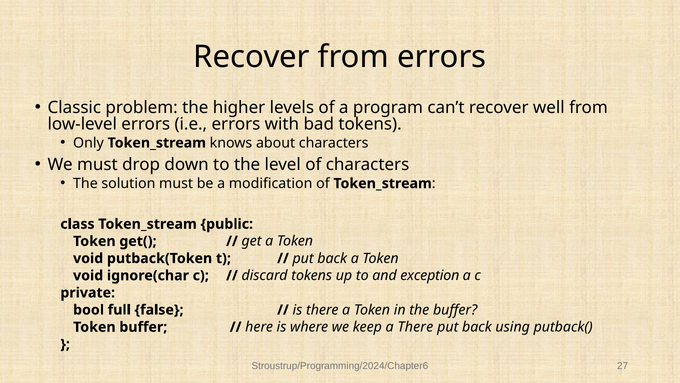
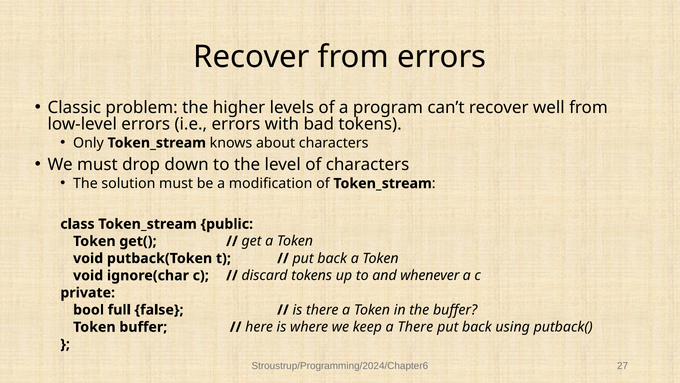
exception: exception -> whenever
